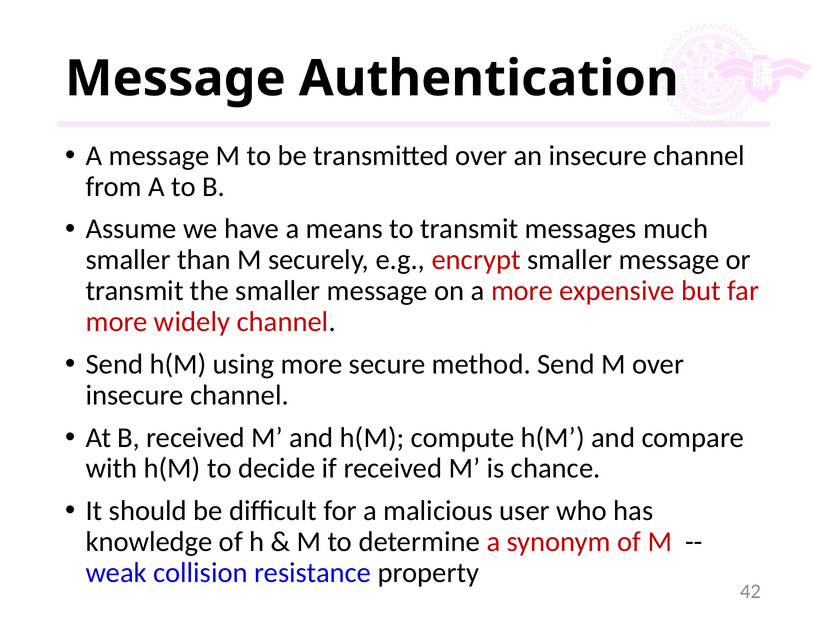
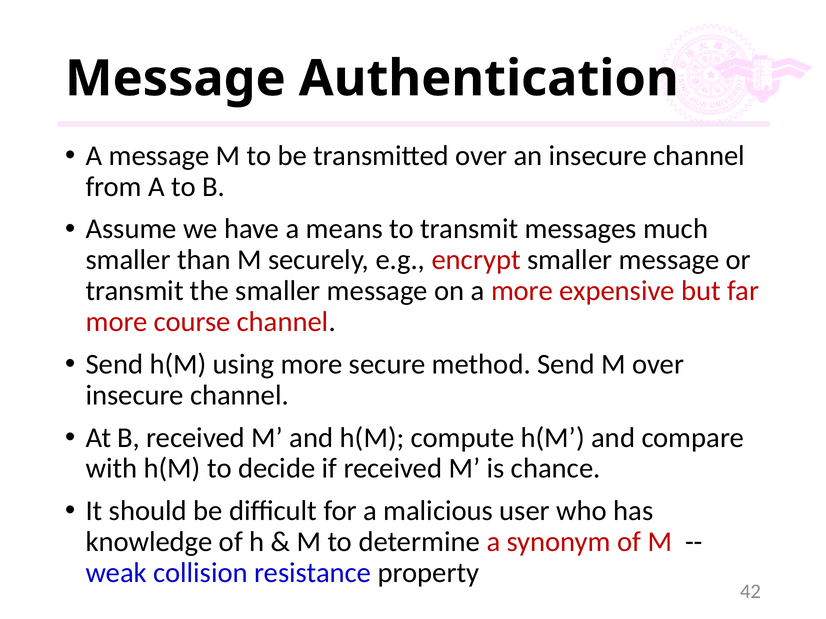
widely: widely -> course
